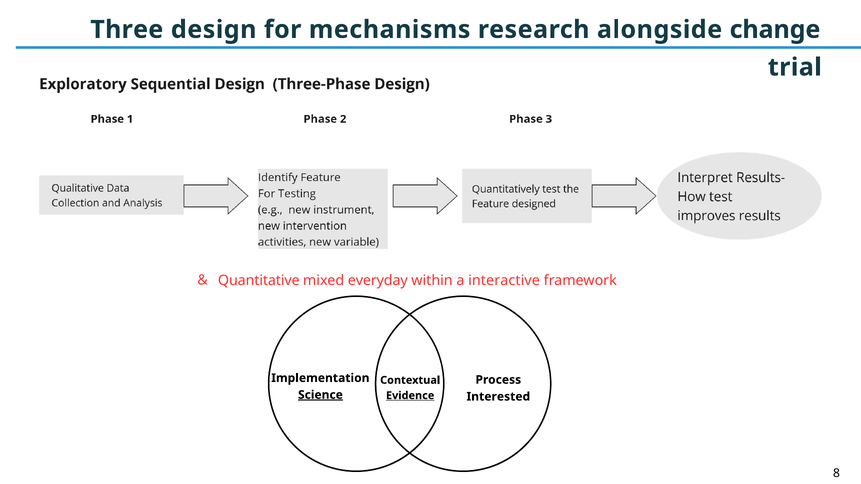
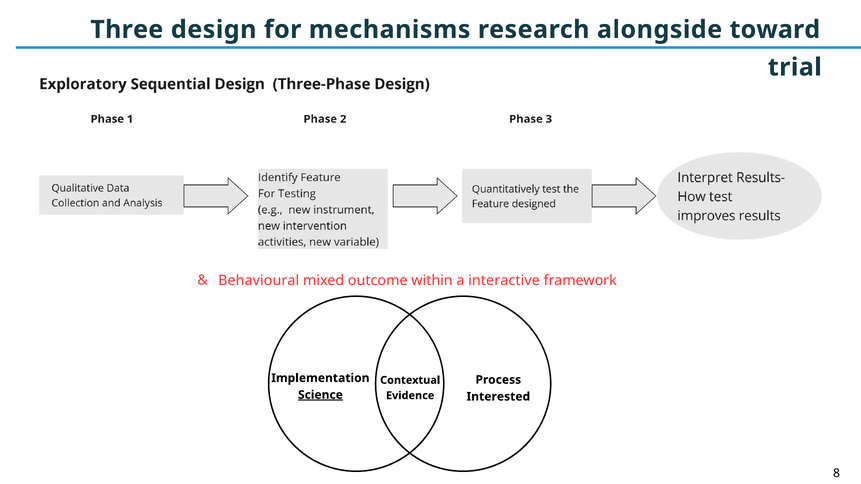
change: change -> toward
Quantitative: Quantitative -> Behavioural
everyday: everyday -> outcome
Evidence underline: present -> none
